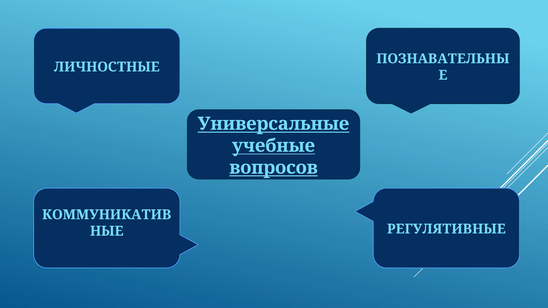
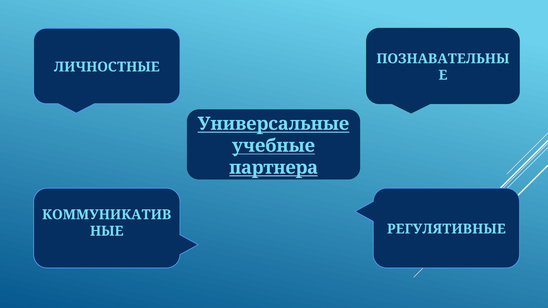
вопросов: вопросов -> партнера
